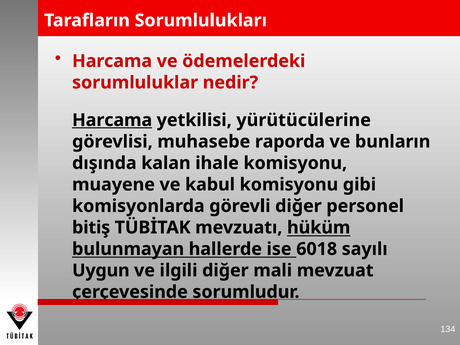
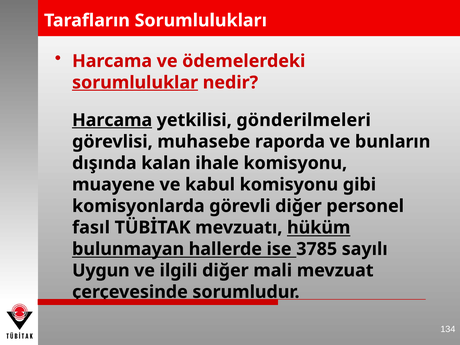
sorumluluklar underline: none -> present
yürütücülerine: yürütücülerine -> gönderilmeleri
bitiş: bitiş -> fasıl
6018: 6018 -> 3785
